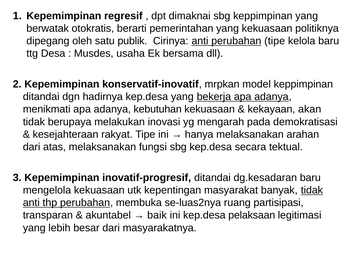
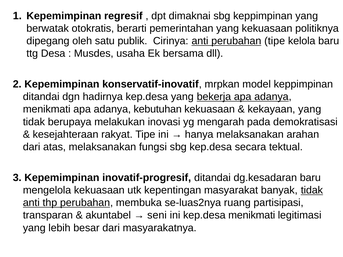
kekayaan akan: akan -> yang
baik: baik -> seni
kep.desa pelaksaan: pelaksaan -> menikmati
